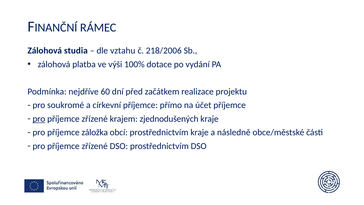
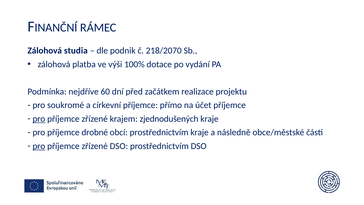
vztahu: vztahu -> podnik
218/2006: 218/2006 -> 218/2070
záložka: záložka -> drobné
pro at (39, 146) underline: none -> present
